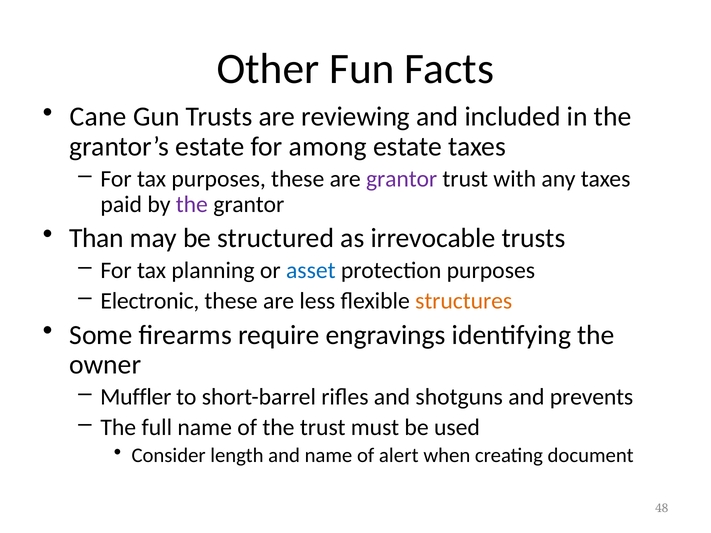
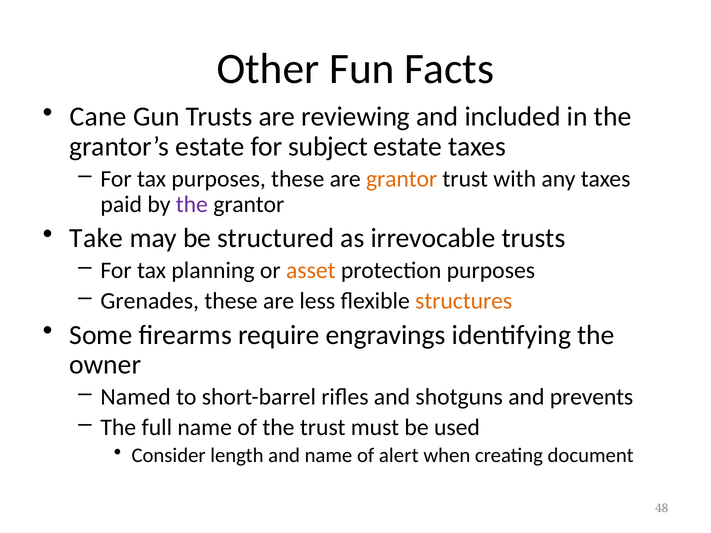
among: among -> subject
grantor at (402, 179) colour: purple -> orange
Than: Than -> Take
asset colour: blue -> orange
Electronic: Electronic -> Grenades
Muffler: Muffler -> Named
